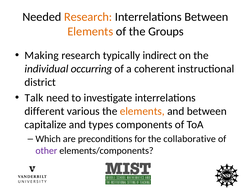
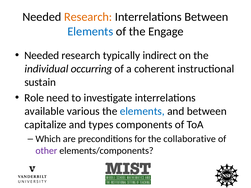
Elements at (90, 32) colour: orange -> blue
Groups: Groups -> Engage
Making at (42, 56): Making -> Needed
district: district -> sustain
Talk: Talk -> Role
different: different -> available
elements at (142, 111) colour: orange -> blue
